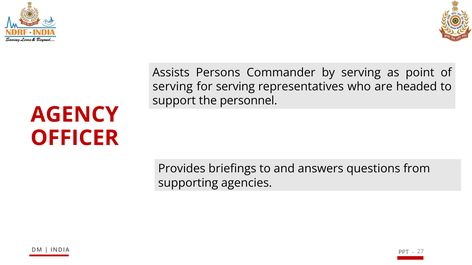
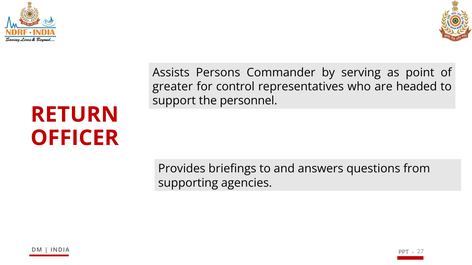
serving at (173, 87): serving -> greater
for serving: serving -> control
AGENCY: AGENCY -> RETURN
